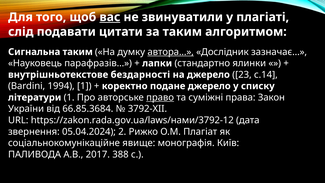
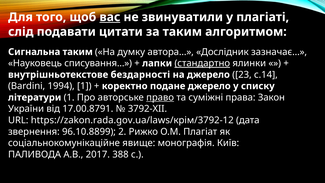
автора… underline: present -> none
парафразів…: парафразів… -> списування…
стандартно underline: none -> present
66.85.3684: 66.85.3684 -> 17.00.8791
https://zakon.rada.gov.ua/laws/нами/3792-12: https://zakon.rada.gov.ua/laws/нами/3792-12 -> https://zakon.rada.gov.ua/laws/крім/3792-12
05.04.2024: 05.04.2024 -> 96.10.8899
